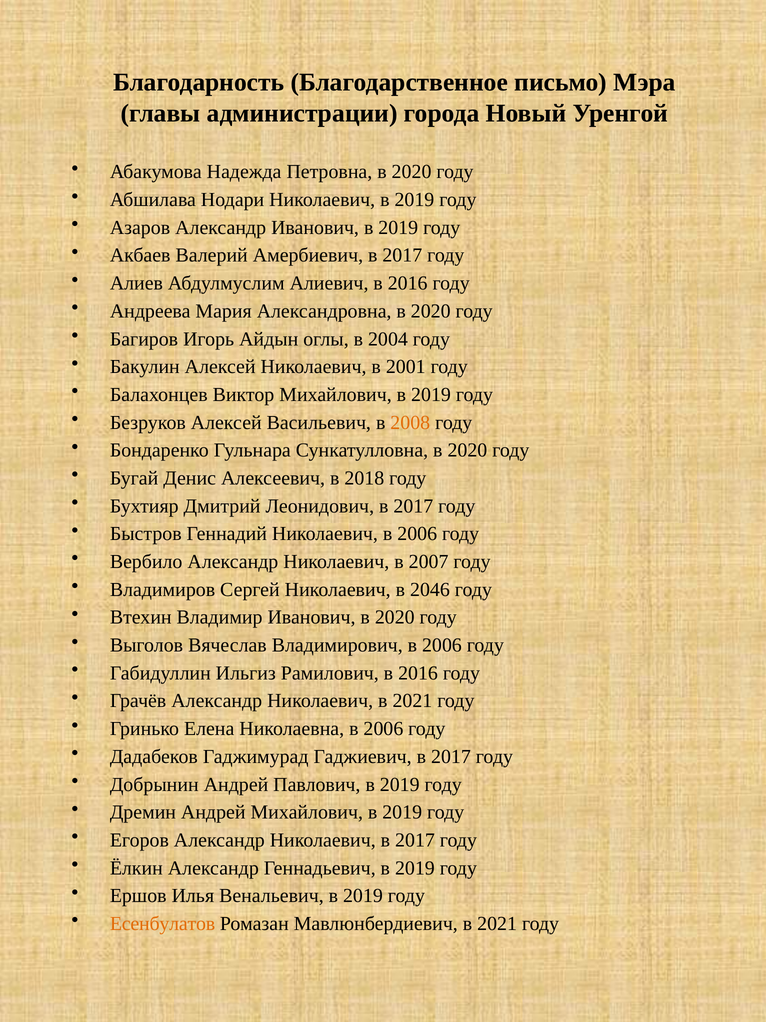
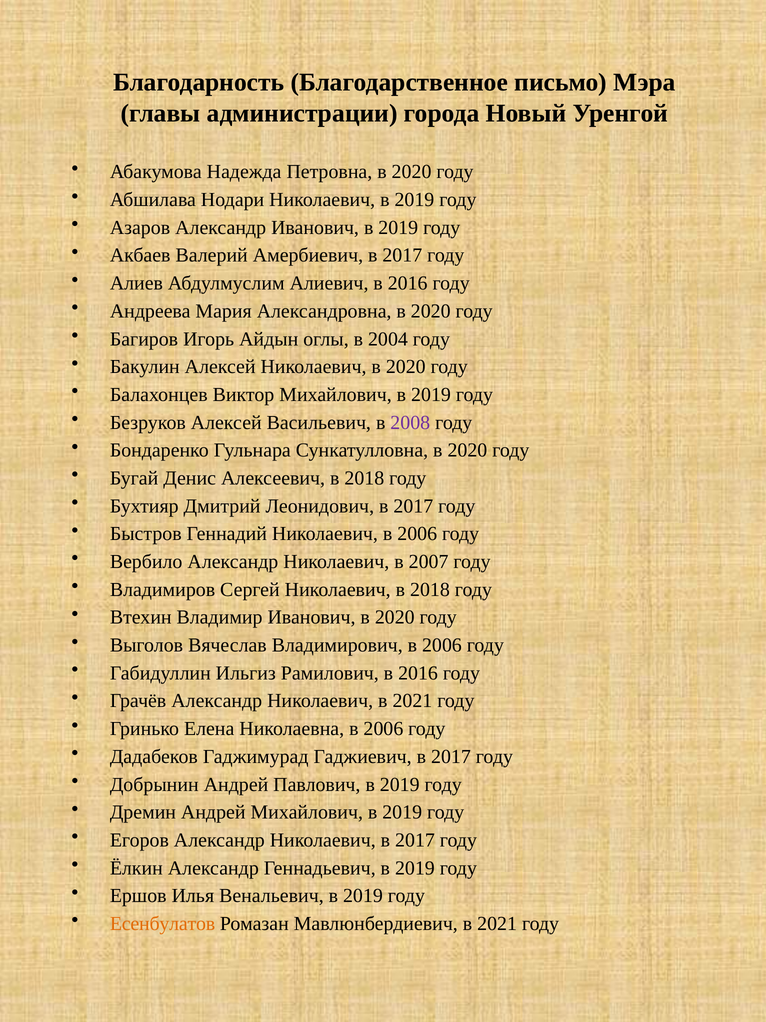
Николаевич в 2001: 2001 -> 2020
2008 colour: orange -> purple
Николаевич в 2046: 2046 -> 2018
